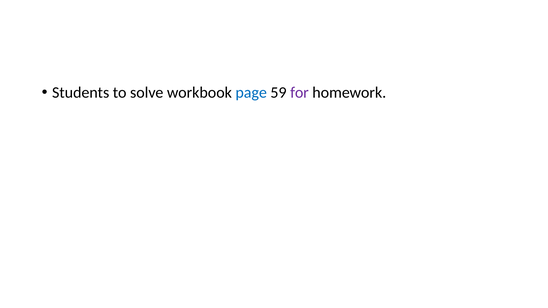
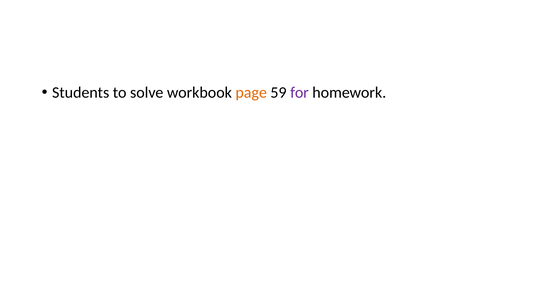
page colour: blue -> orange
